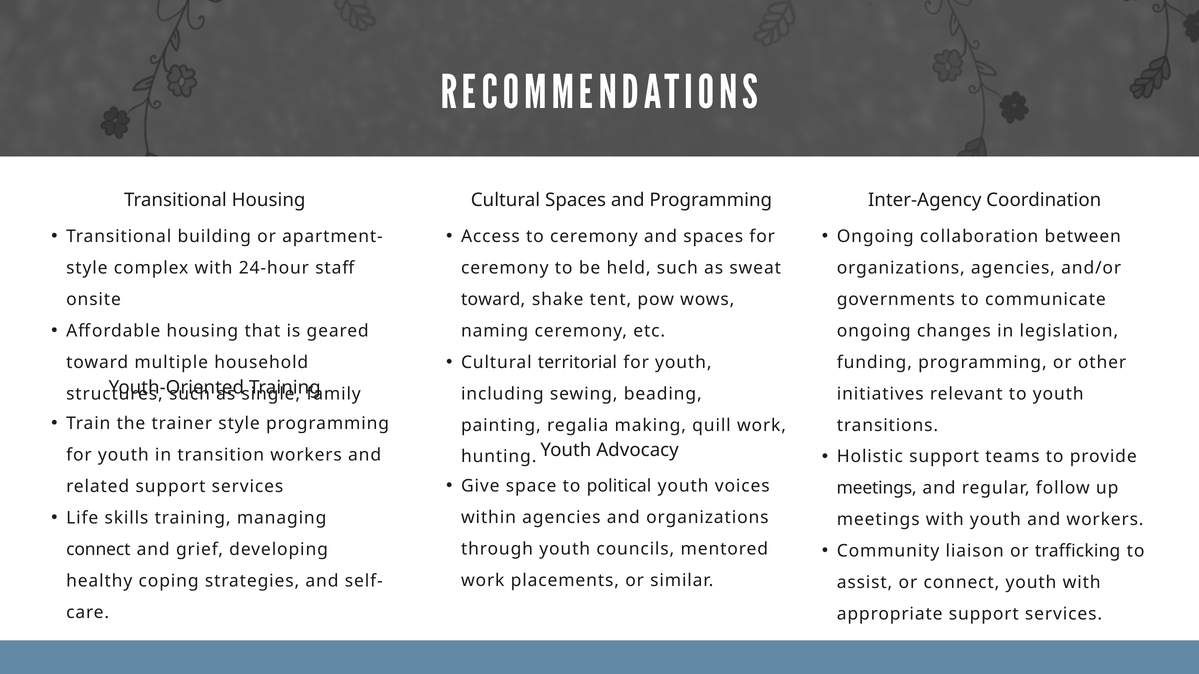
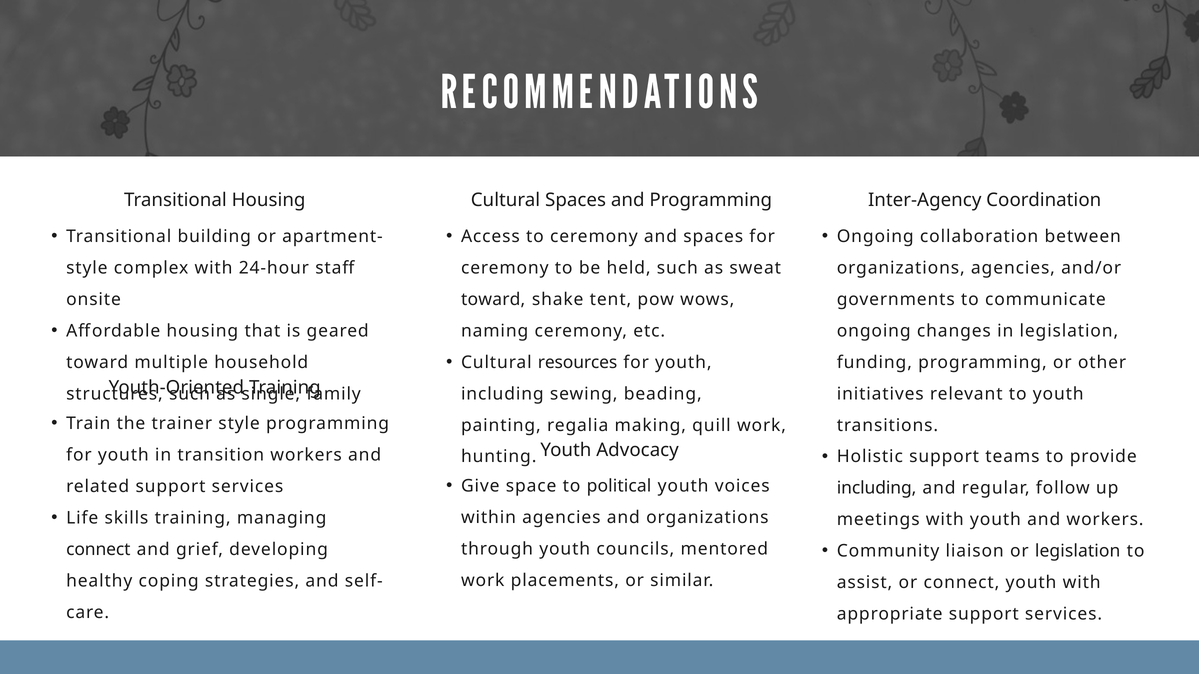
territorial: territorial -> resources
meetings at (877, 489): meetings -> including
or trafficking: trafficking -> legislation
